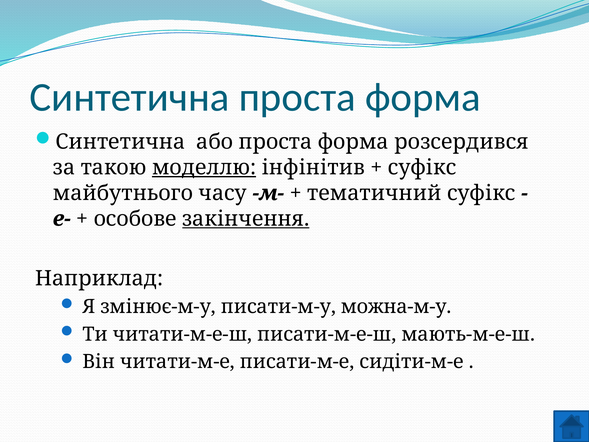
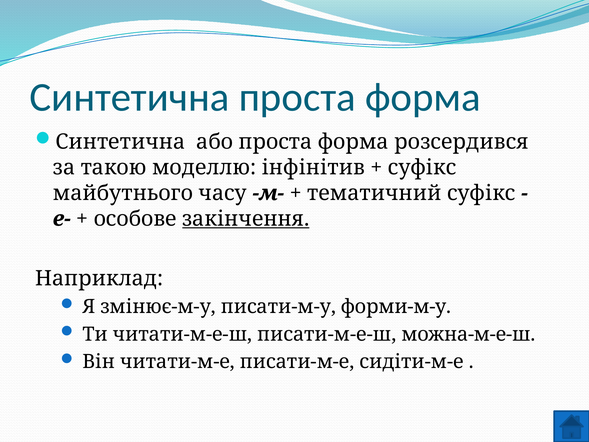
моделлю underline: present -> none
можна-м-у: можна-м-у -> форми-м-у
мають-м-е-ш: мають-м-е-ш -> можна-м-е-ш
